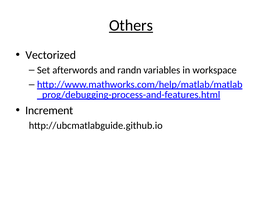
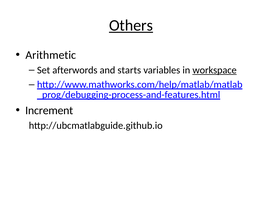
Vectorized: Vectorized -> Arithmetic
randn: randn -> starts
workspace underline: none -> present
